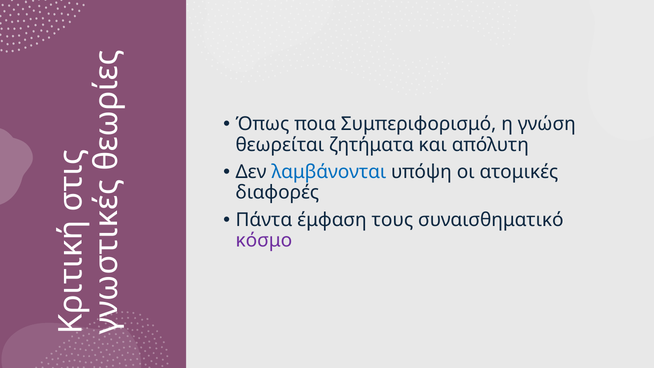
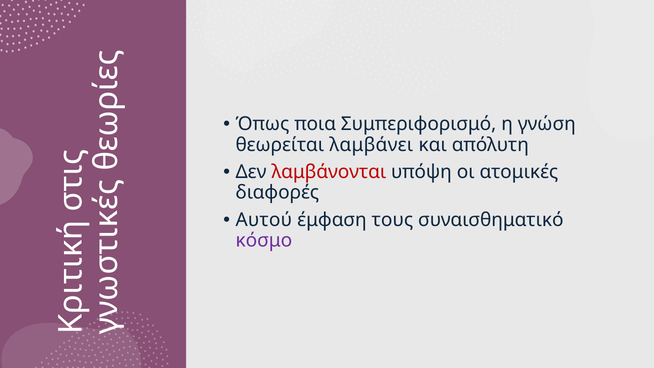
ζητήματα: ζητήματα -> λαμβάνει
λαμβάνονται colour: blue -> red
Πάντα: Πάντα -> Αυτού
